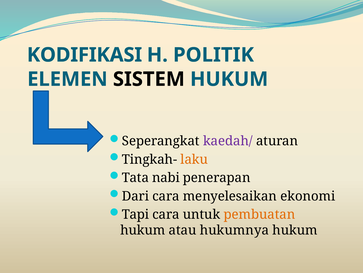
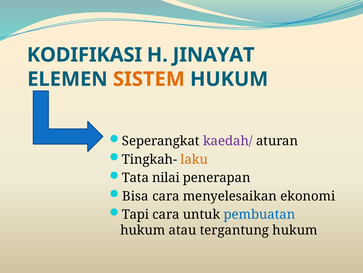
POLITIK: POLITIK -> JINAYAT
SISTEM colour: black -> orange
nabi: nabi -> nilai
Dari: Dari -> Bisa
pembuatan colour: orange -> blue
hukumnya: hukumnya -> tergantung
